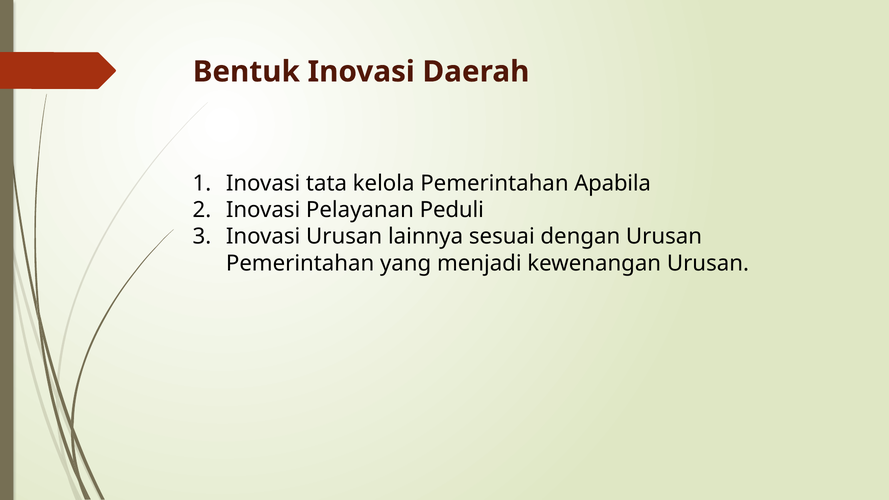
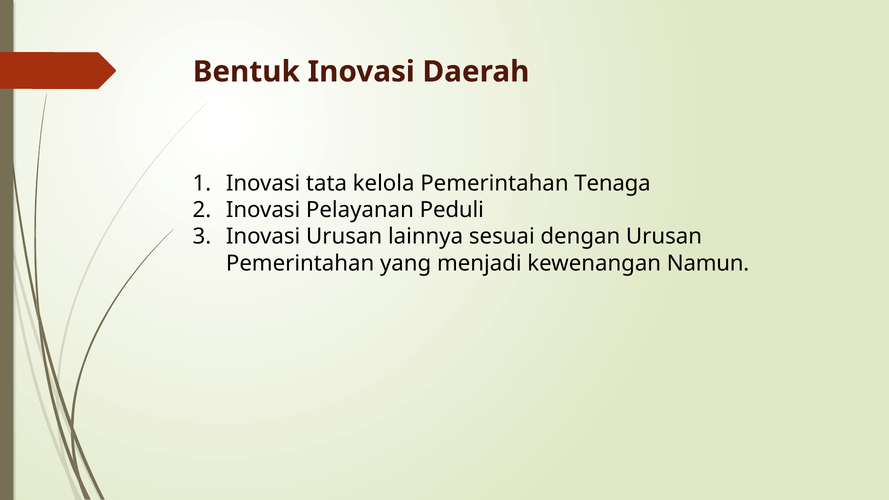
Apabila: Apabila -> Tenaga
kewenangan Urusan: Urusan -> Namun
